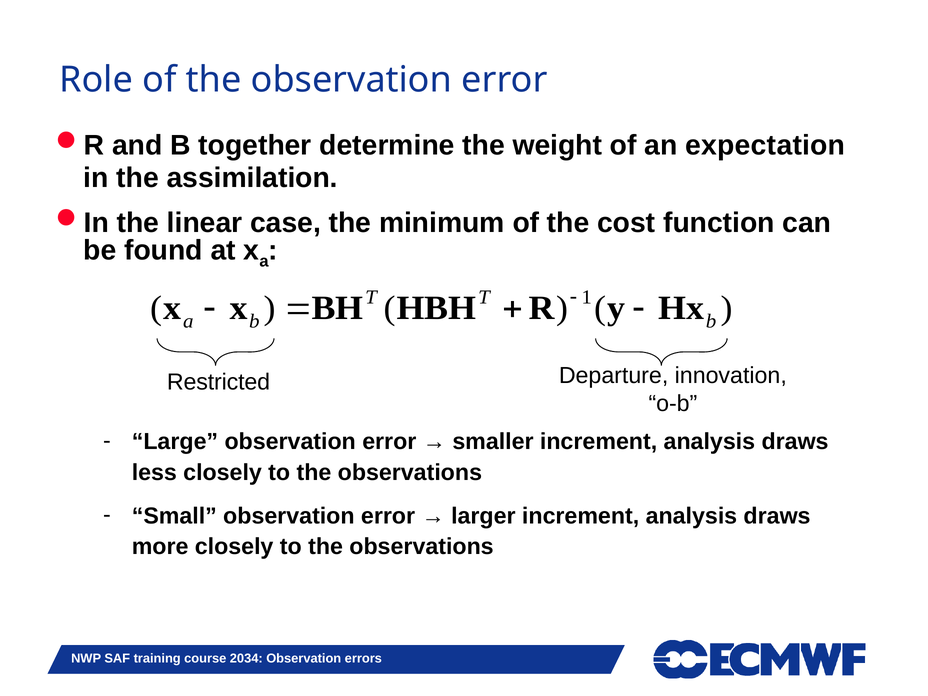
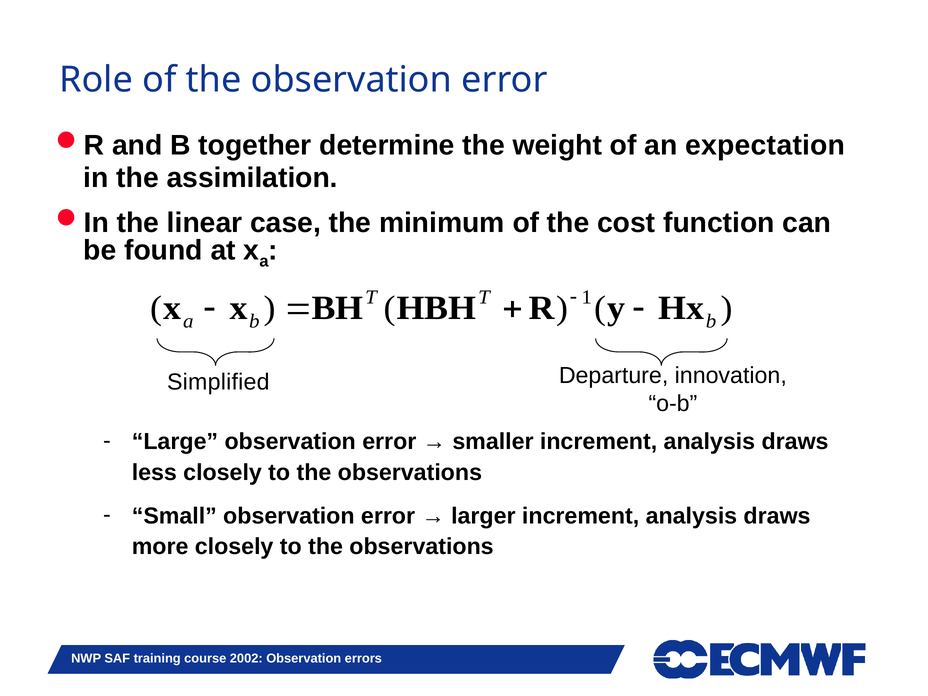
Restricted: Restricted -> Simplified
2034: 2034 -> 2002
